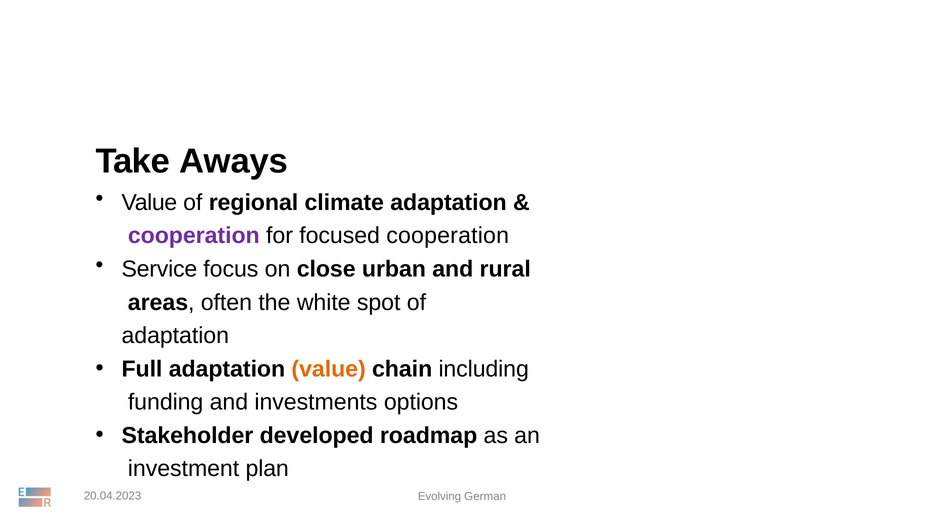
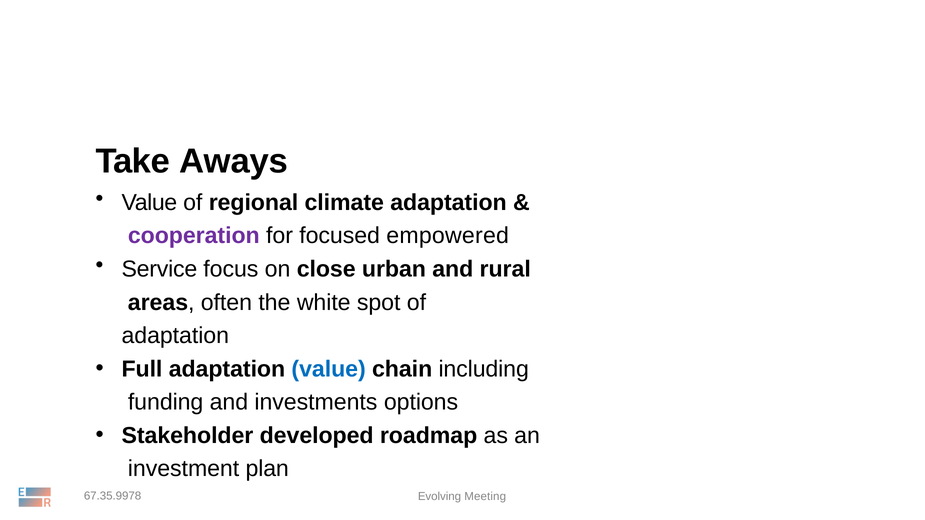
focused cooperation: cooperation -> empowered
value at (329, 369) colour: orange -> blue
20.04.2023: 20.04.2023 -> 67.35.9978
German: German -> Meeting
